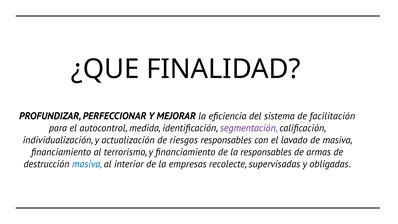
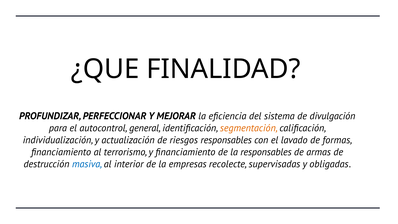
facilitación: facilitación -> divulgación
medida: medida -> general
segmentación colour: purple -> orange
de masiva: masiva -> formas
